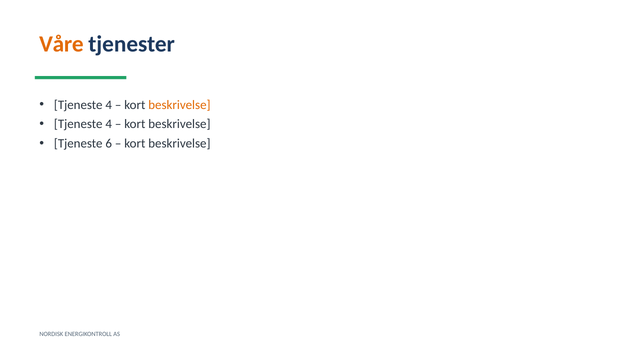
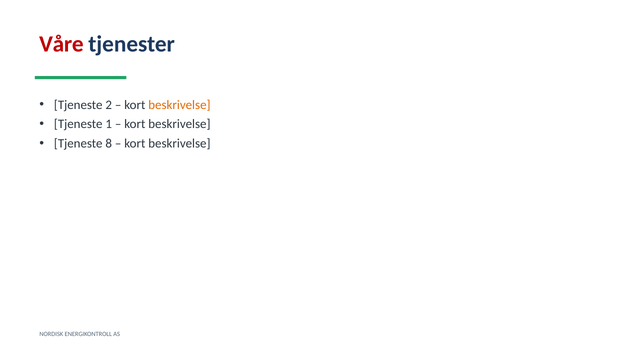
Våre colour: orange -> red
4 at (109, 105): 4 -> 2
4 at (109, 124): 4 -> 1
6: 6 -> 8
